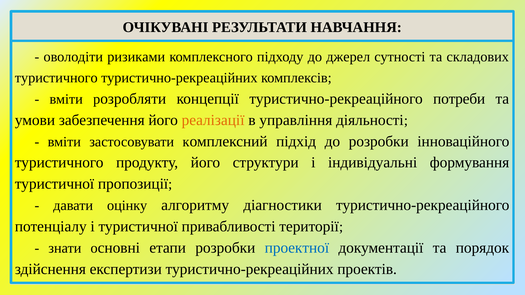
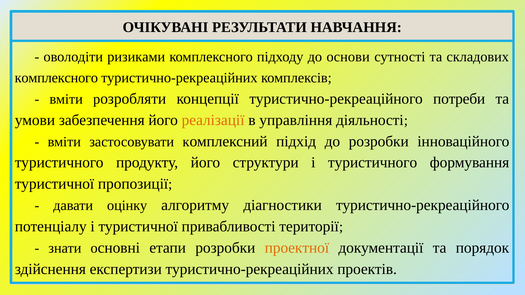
джерел: джерел -> основи
туристичного at (56, 78): туристичного -> комплексного
і індивідуальні: індивідуальні -> туристичного
проектної colour: blue -> orange
